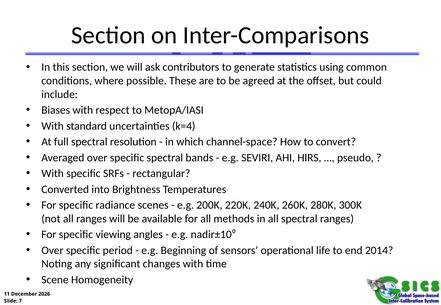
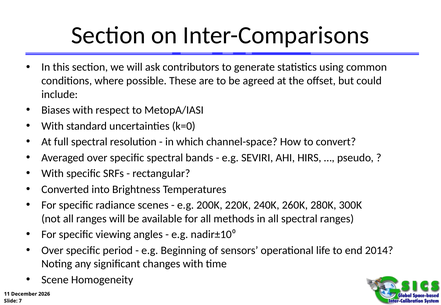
k=4: k=4 -> k=0
